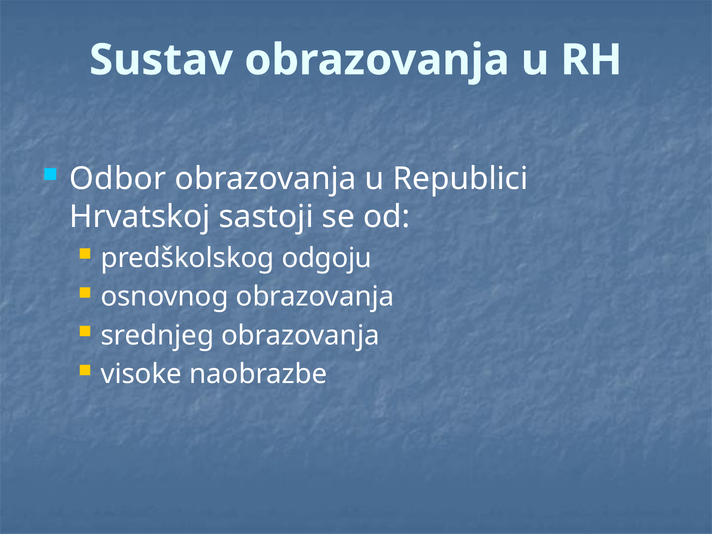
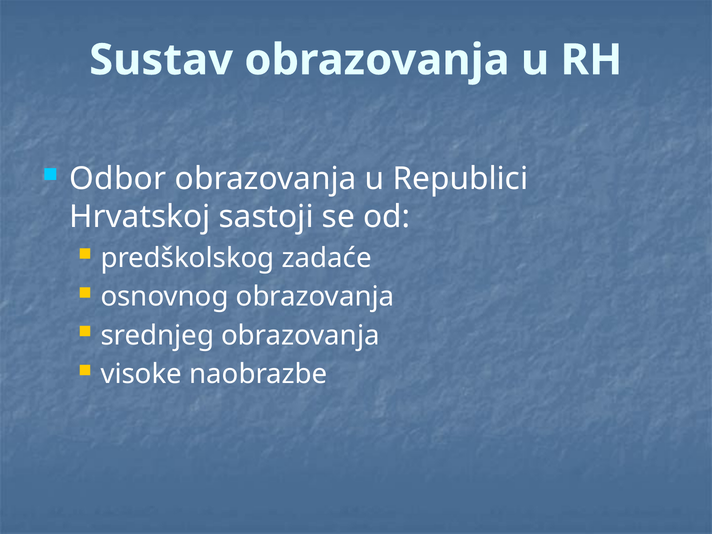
odgoju: odgoju -> zadaće
